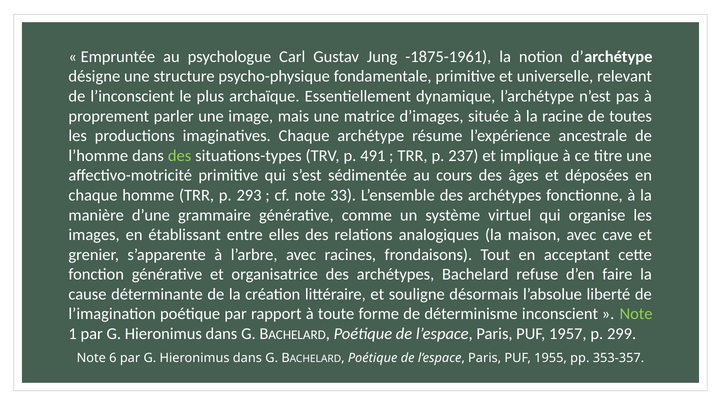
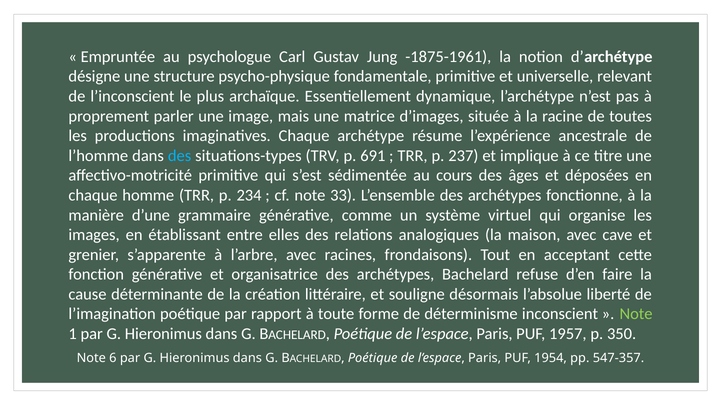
des at (180, 156) colour: light green -> light blue
491: 491 -> 691
293: 293 -> 234
299: 299 -> 350
1955: 1955 -> 1954
353-357: 353-357 -> 547-357
